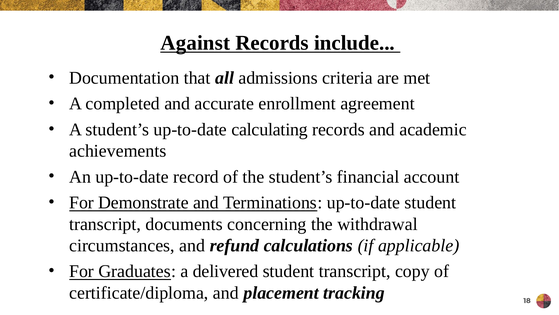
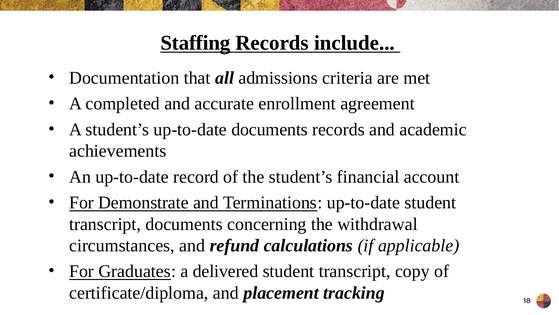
Against: Against -> Staffing
up-to-date calculating: calculating -> documents
